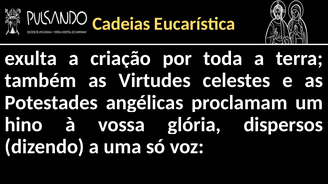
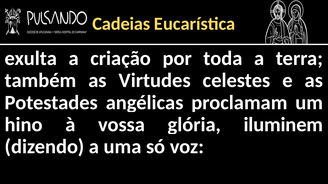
dispersos: dispersos -> iluminem
